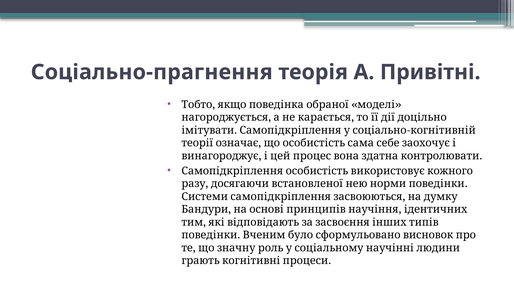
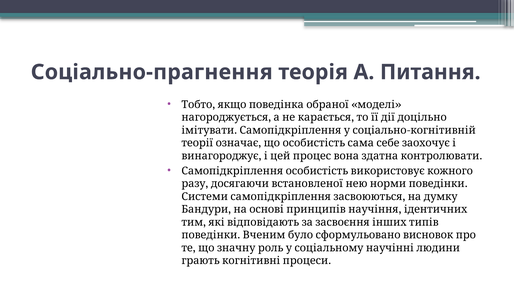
Привітні: Привітні -> Питання
